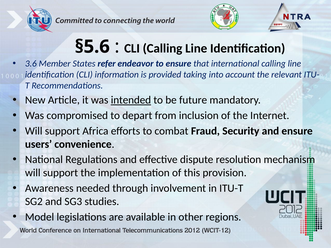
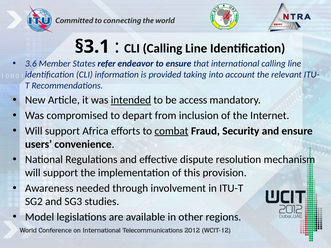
§5.6: §5.6 -> §3.1
future: future -> access
combat underline: none -> present
